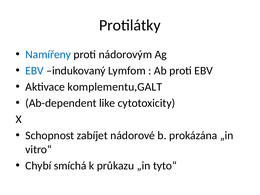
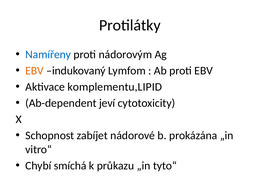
EBV at (35, 71) colour: blue -> orange
komplementu,GALT: komplementu,GALT -> komplementu,LIPID
like: like -> jeví
